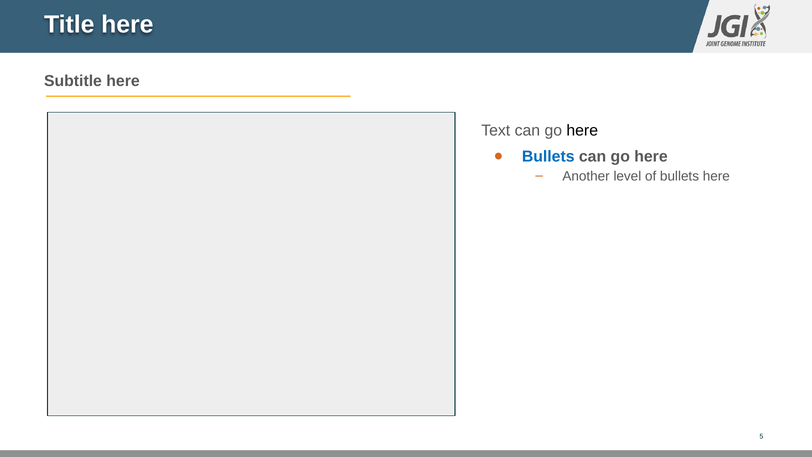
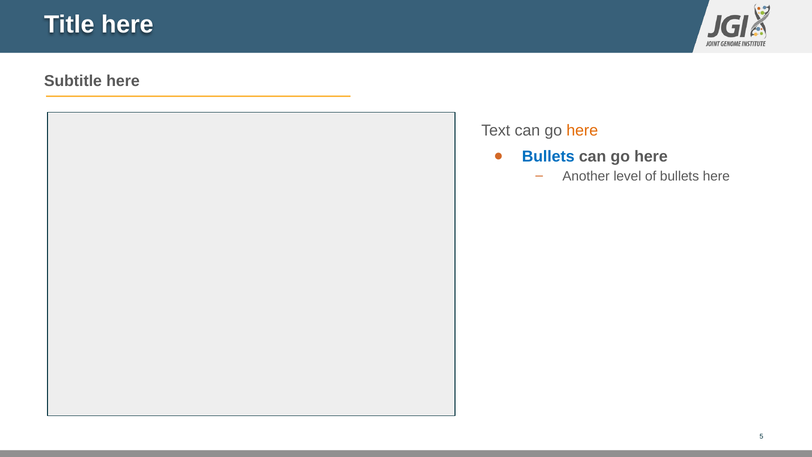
here at (582, 131) colour: black -> orange
